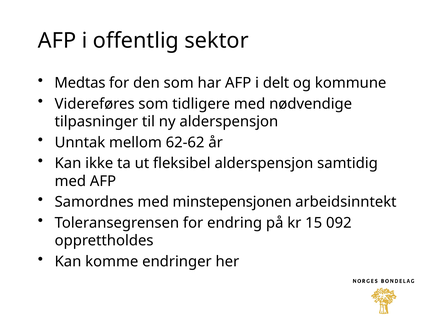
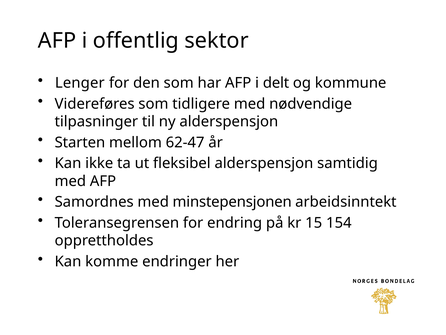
Medtas: Medtas -> Lenger
Unntak: Unntak -> Starten
62-62: 62-62 -> 62-47
092: 092 -> 154
